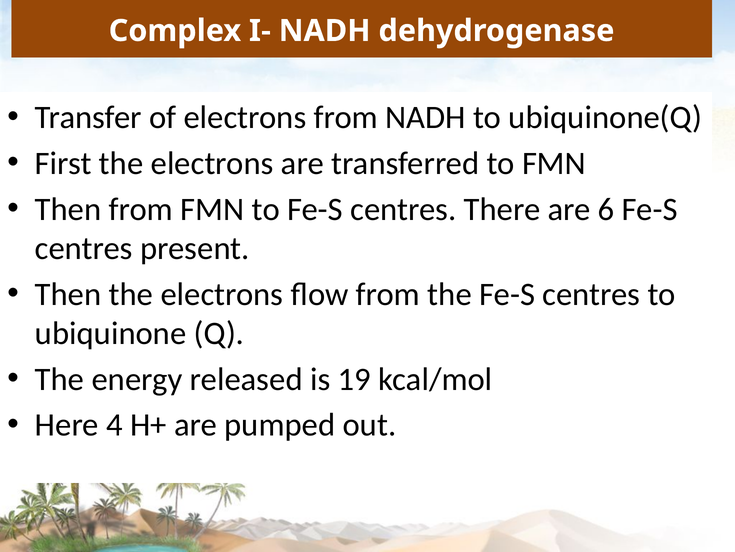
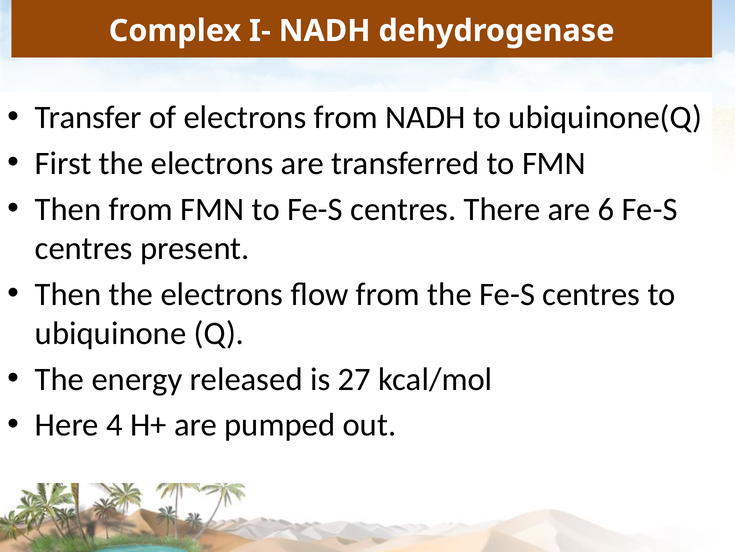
19: 19 -> 27
